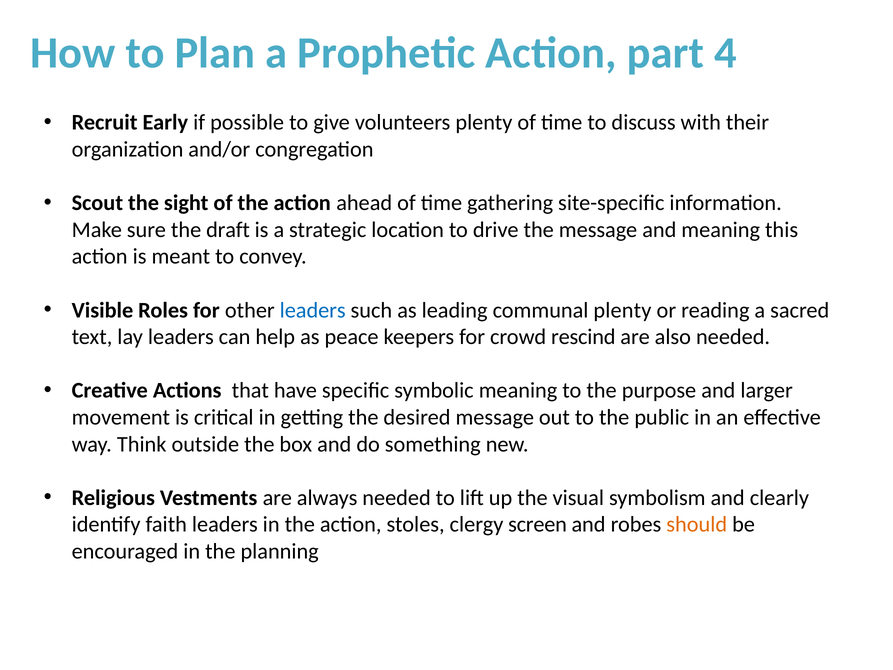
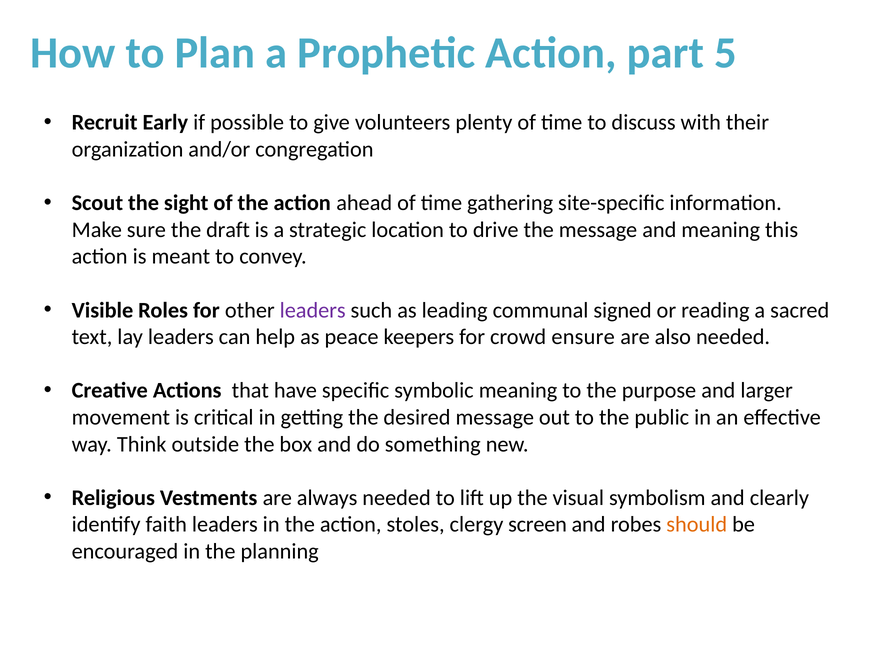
4: 4 -> 5
leaders at (313, 310) colour: blue -> purple
communal plenty: plenty -> signed
rescind: rescind -> ensure
